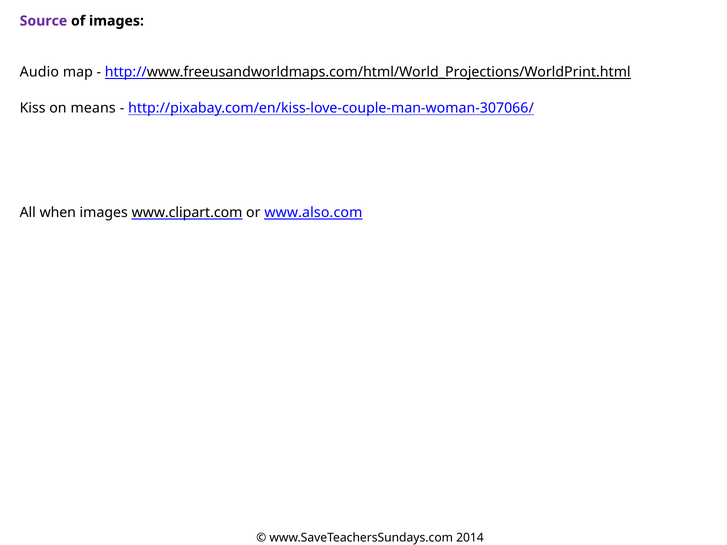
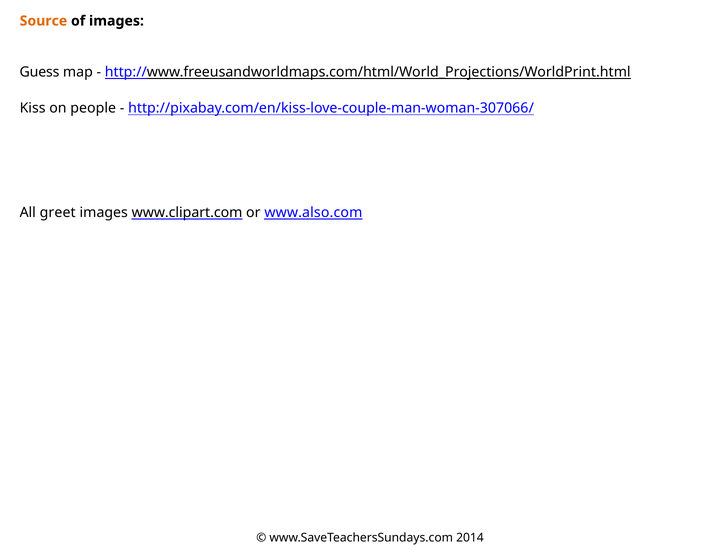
Source colour: purple -> orange
Audio: Audio -> Guess
means: means -> people
when: when -> greet
